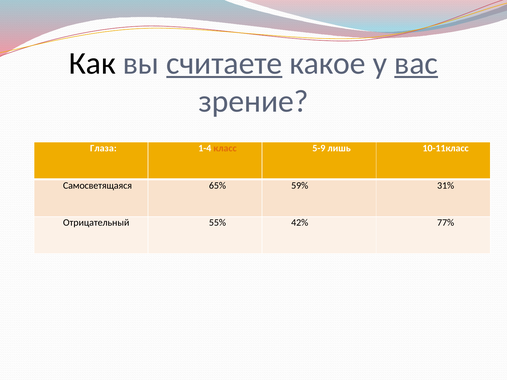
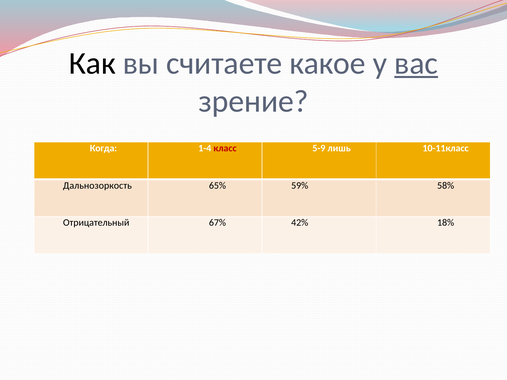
считаете underline: present -> none
Глаза: Глаза -> Когда
класс colour: orange -> red
Самосветящаяся: Самосветящаяся -> Дальнозоркость
31%: 31% -> 58%
55%: 55% -> 67%
77%: 77% -> 18%
